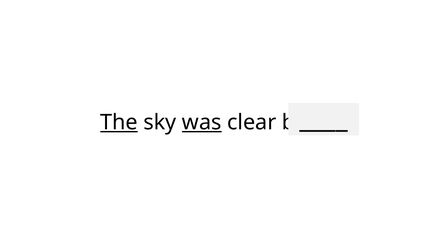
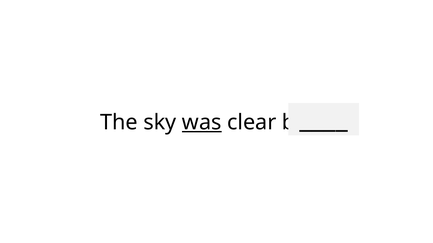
The underline: present -> none
